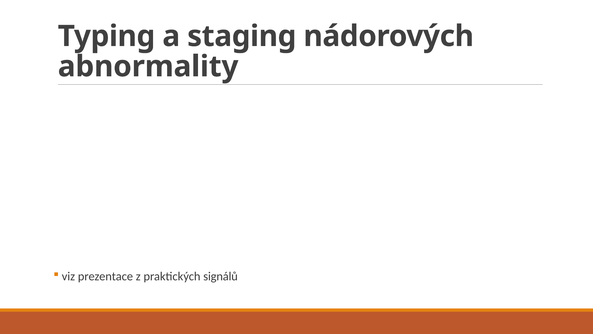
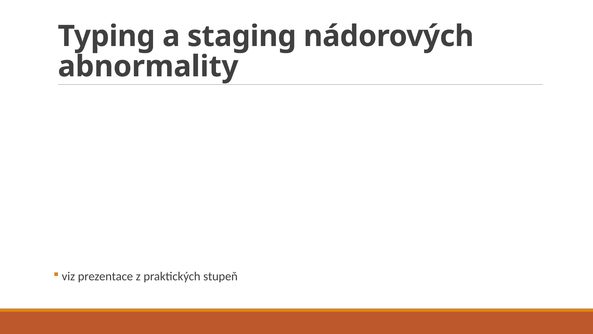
signálů: signálů -> stupeň
